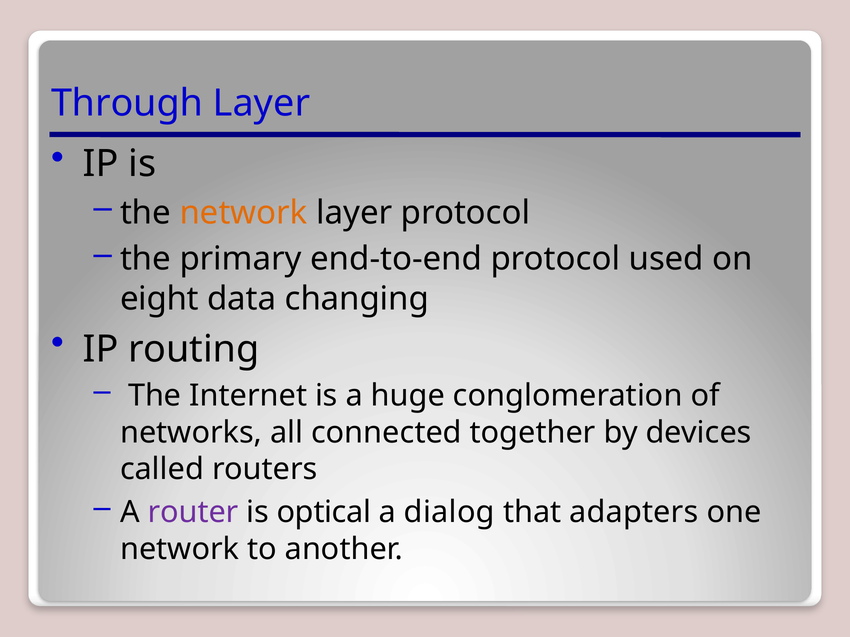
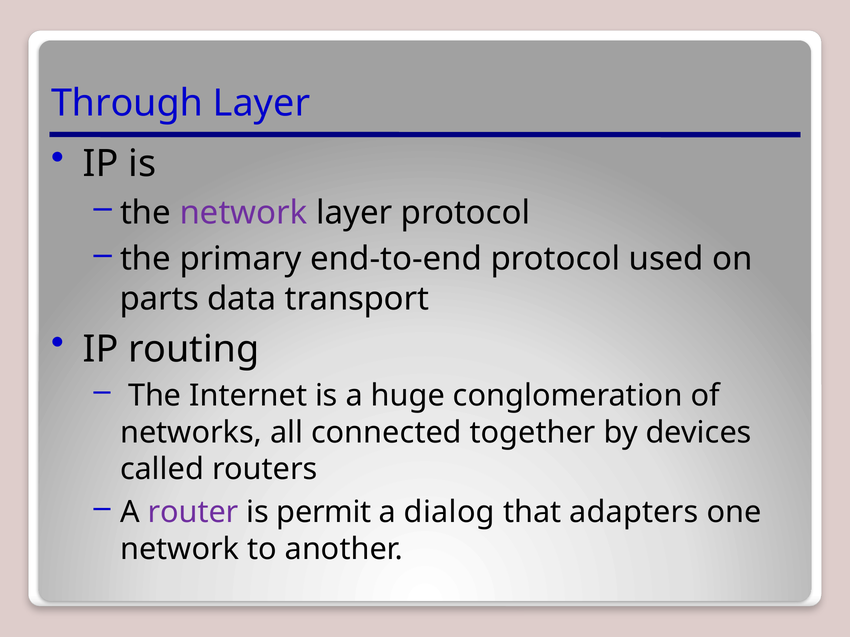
network at (244, 213) colour: orange -> purple
eight: eight -> parts
changing: changing -> transport
optical: optical -> permit
